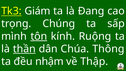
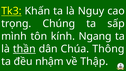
Giám: Giám -> Khấn
Đang: Đang -> Nguy
tôn underline: present -> none
Ruộng: Ruộng -> Ngang
